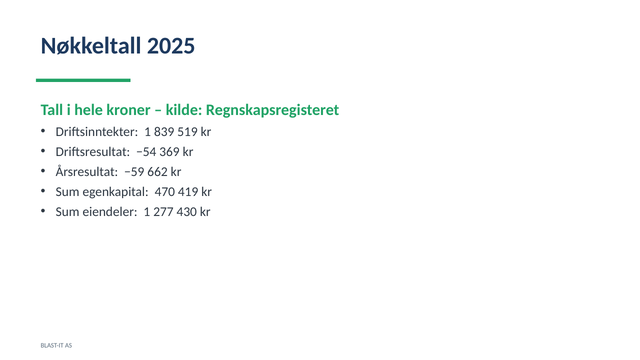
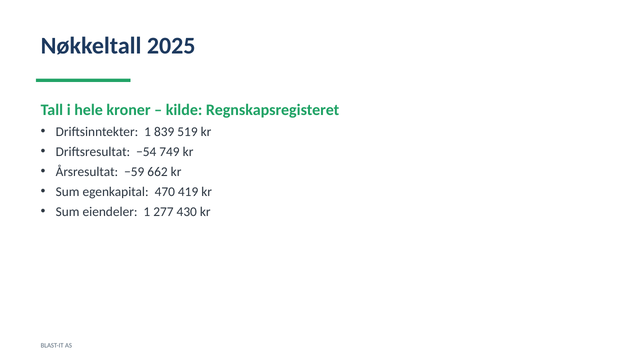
369: 369 -> 749
